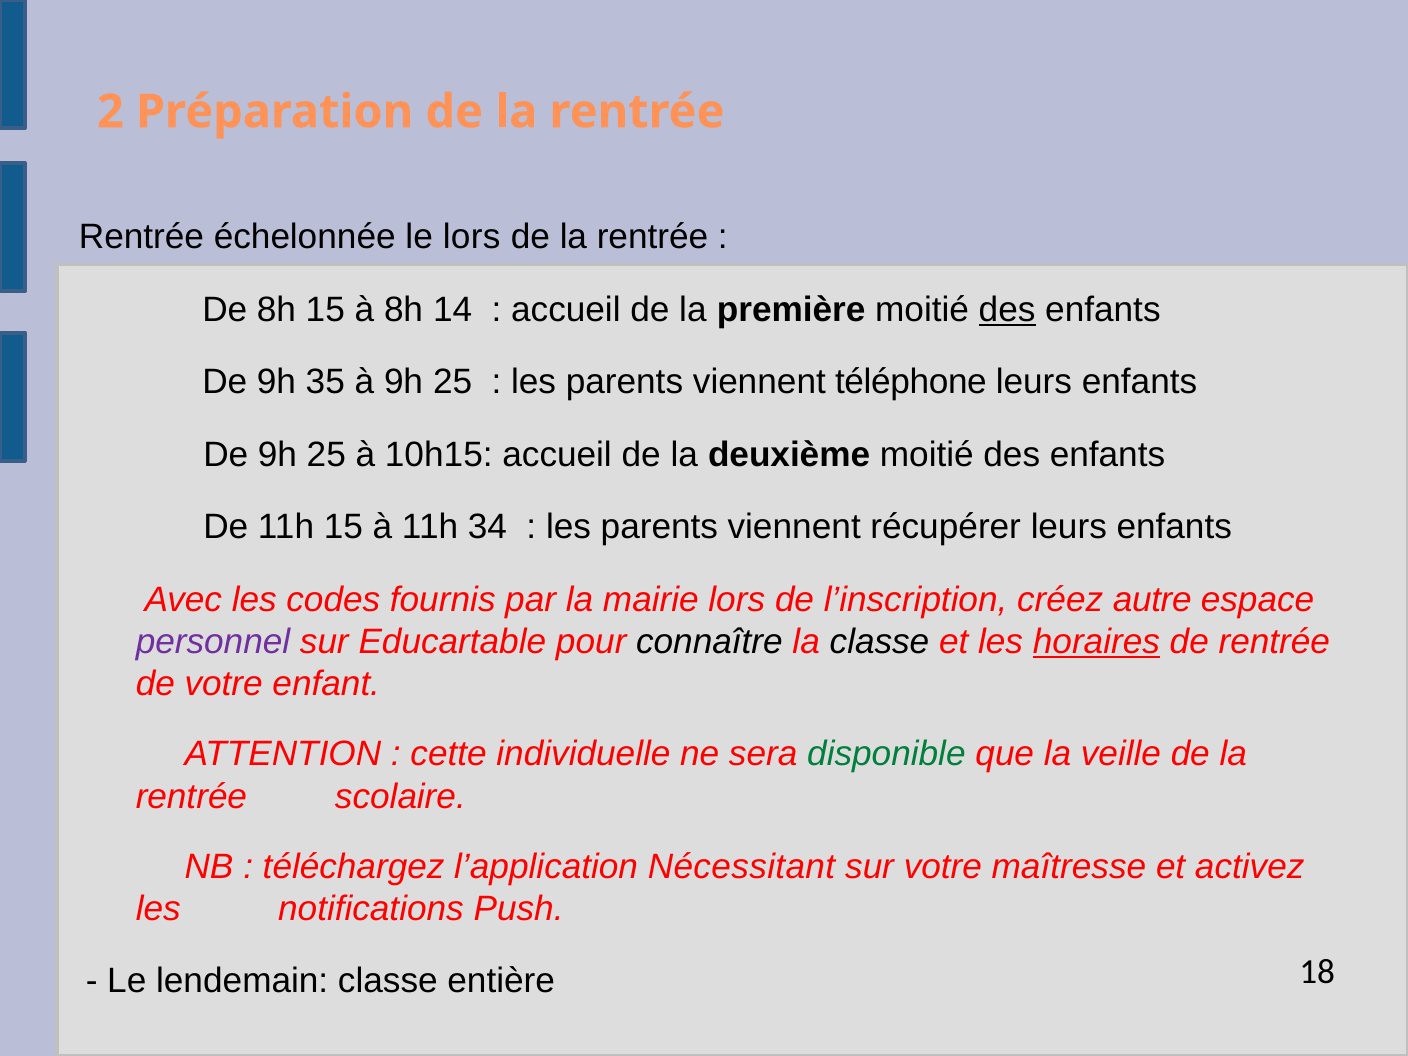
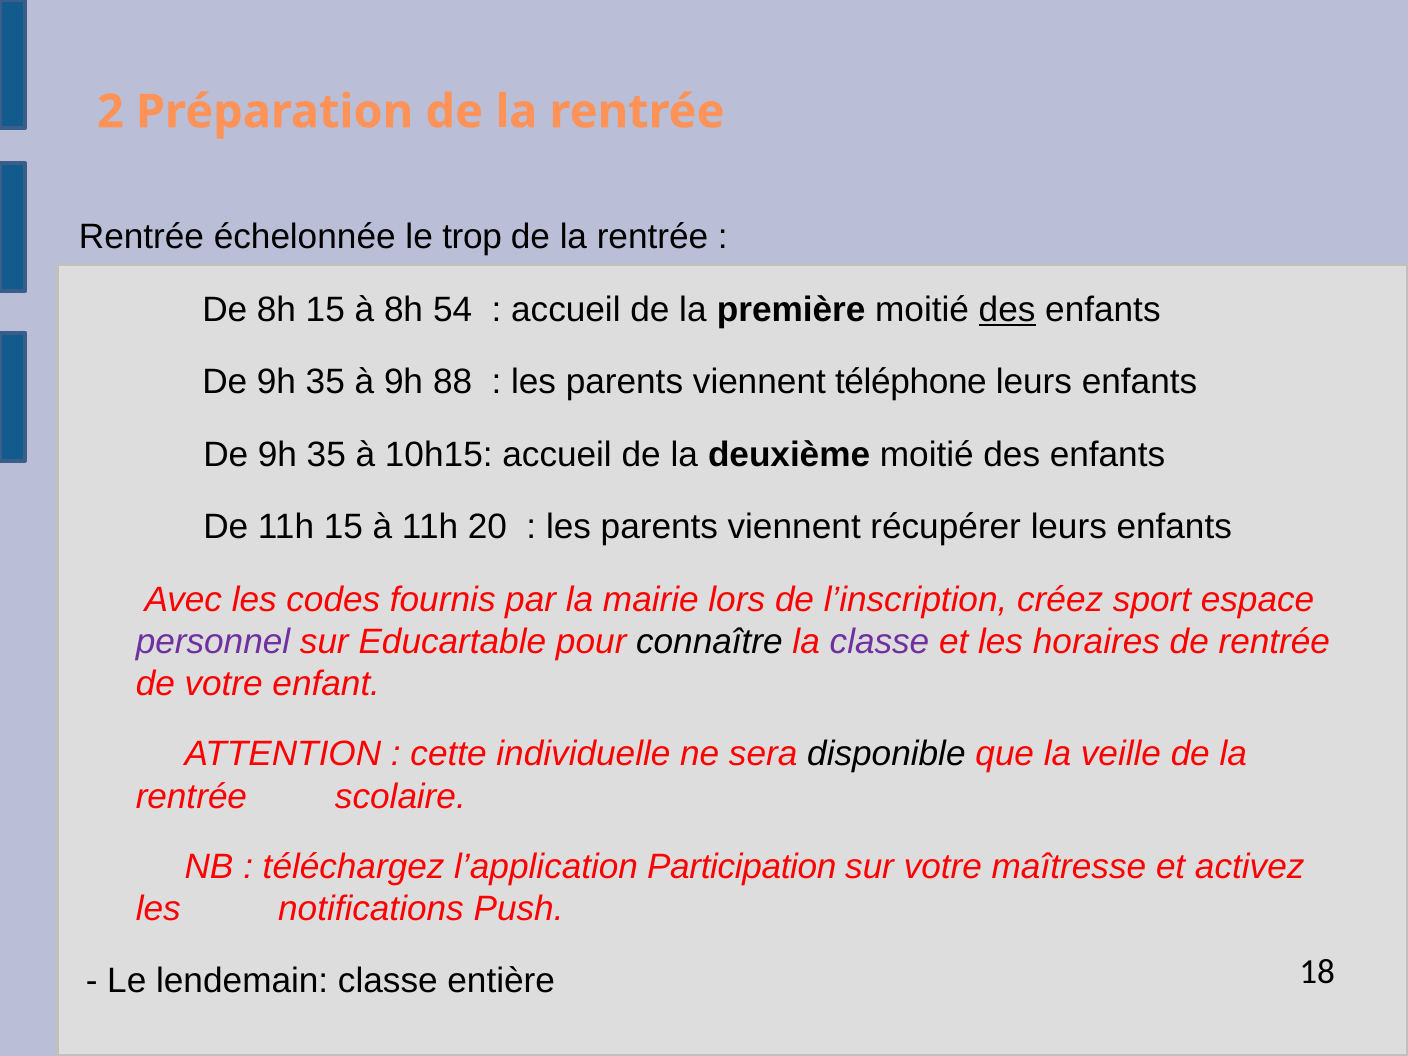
le lors: lors -> trop
14: 14 -> 54
à 9h 25: 25 -> 88
25 at (326, 455): 25 -> 35
34: 34 -> 20
autre: autre -> sport
classe at (879, 642) colour: black -> purple
horaires underline: present -> none
disponible colour: green -> black
Nécessitant: Nécessitant -> Participation
